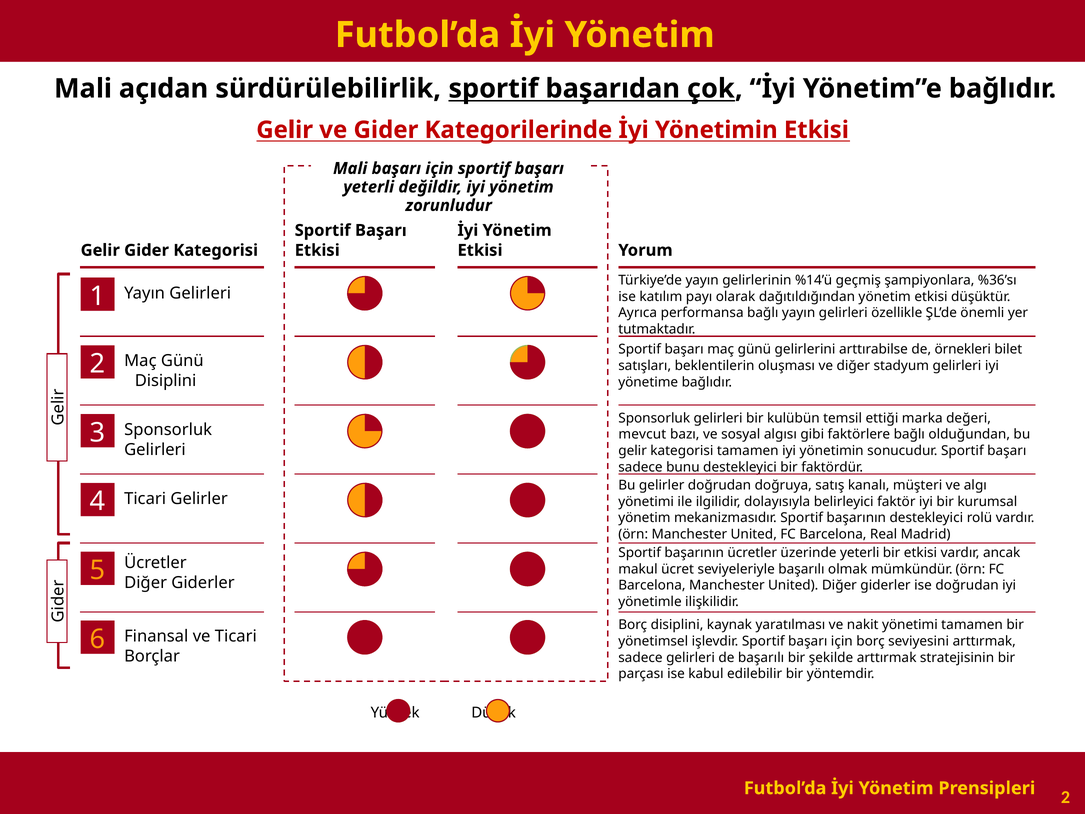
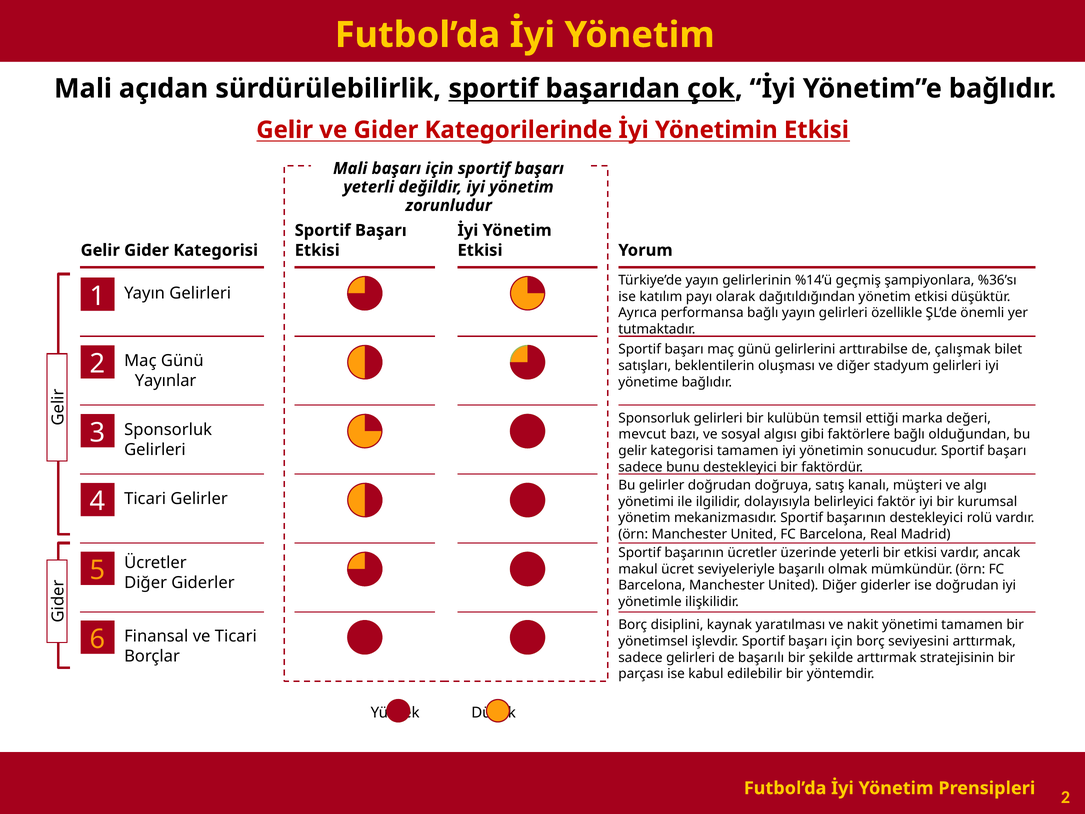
örnekleri: örnekleri -> çalışmak
Disiplini at (166, 381): Disiplini -> Yayınlar
